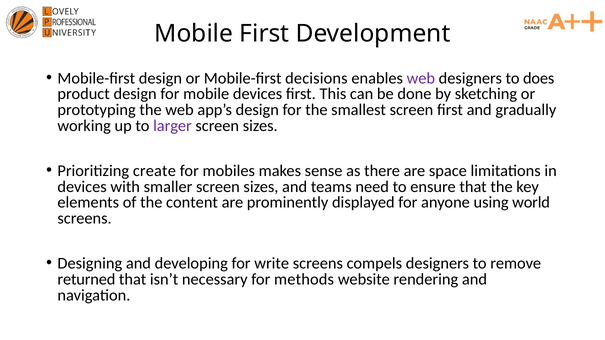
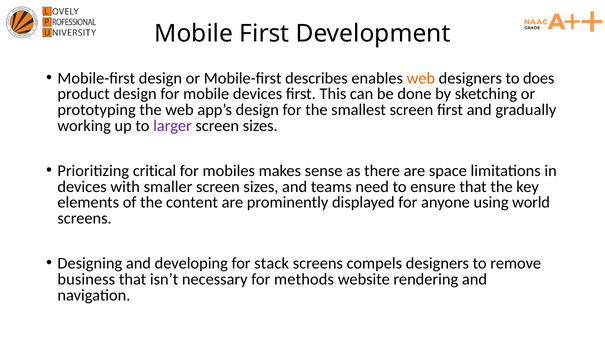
decisions: decisions -> describes
web at (421, 78) colour: purple -> orange
create: create -> critical
write: write -> stack
returned: returned -> business
